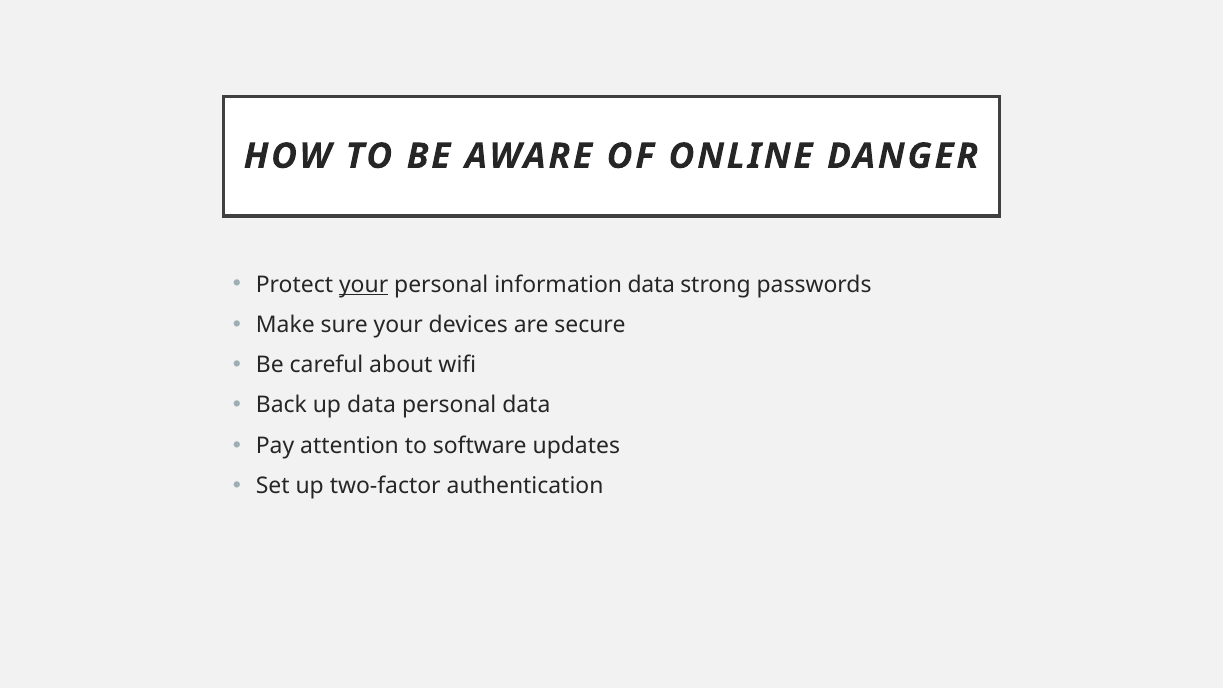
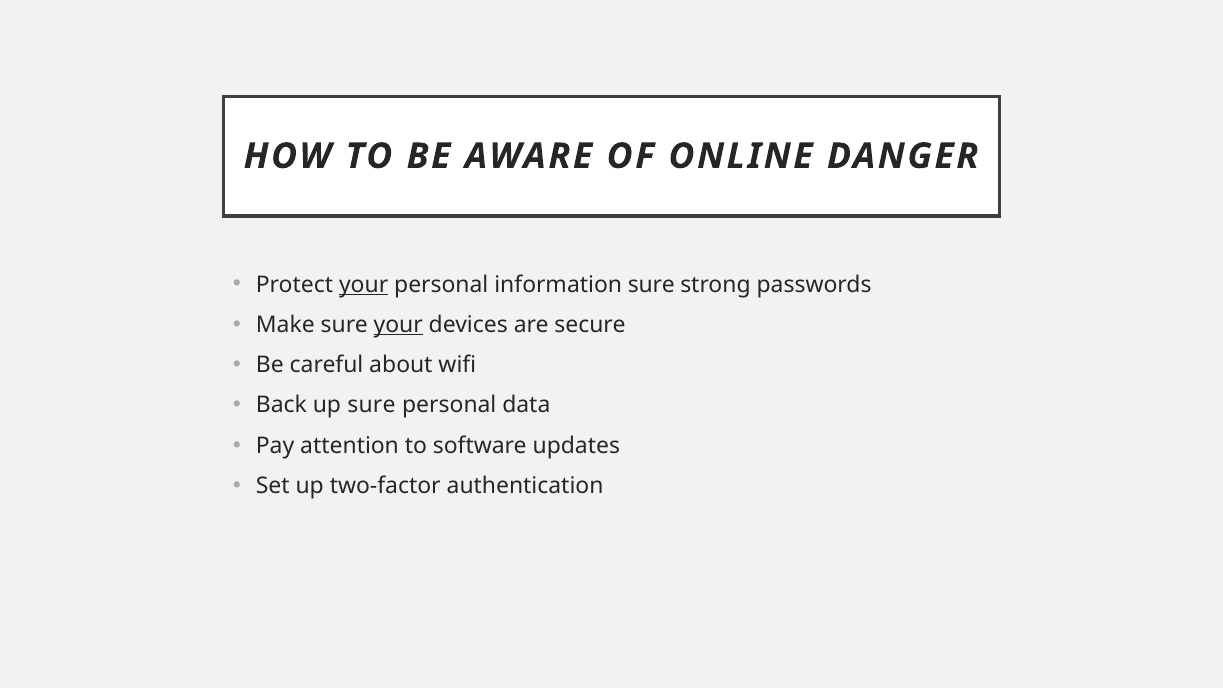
information data: data -> sure
your at (398, 325) underline: none -> present
up data: data -> sure
